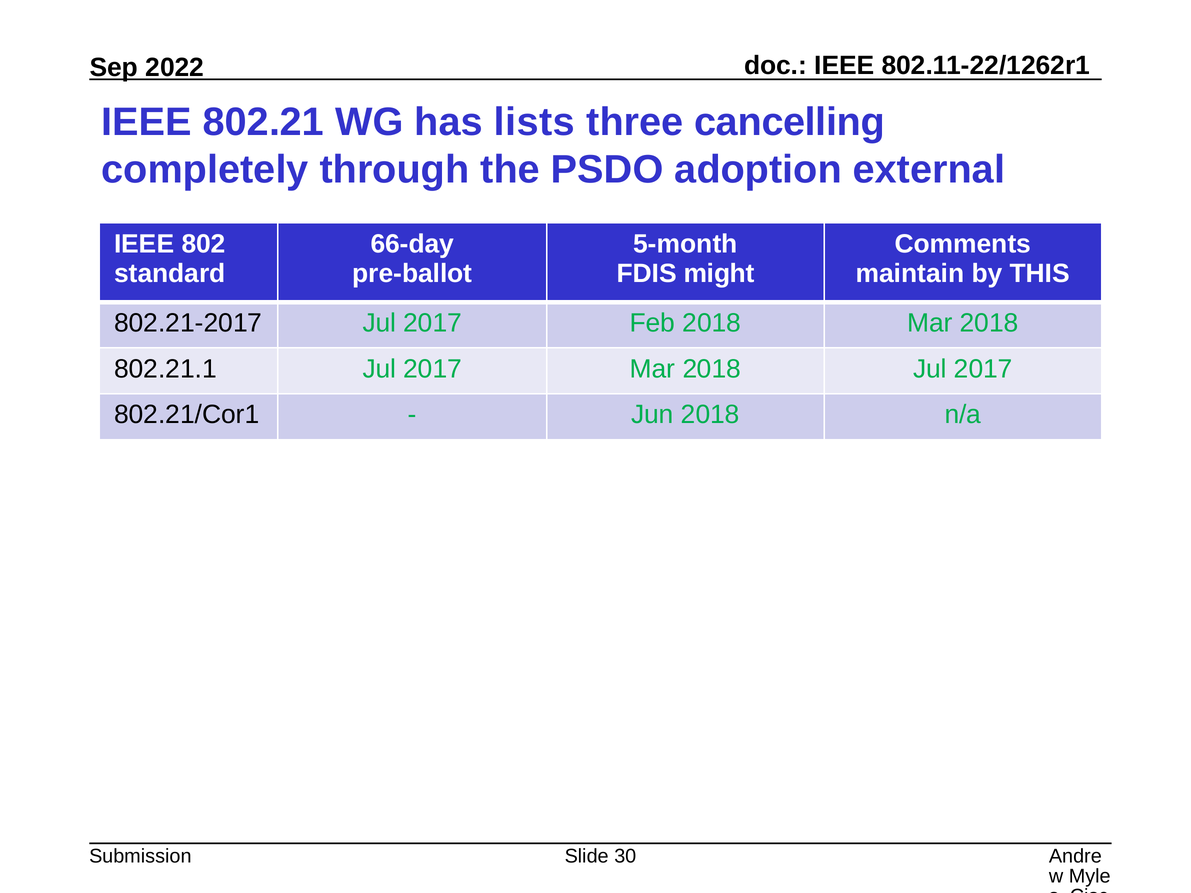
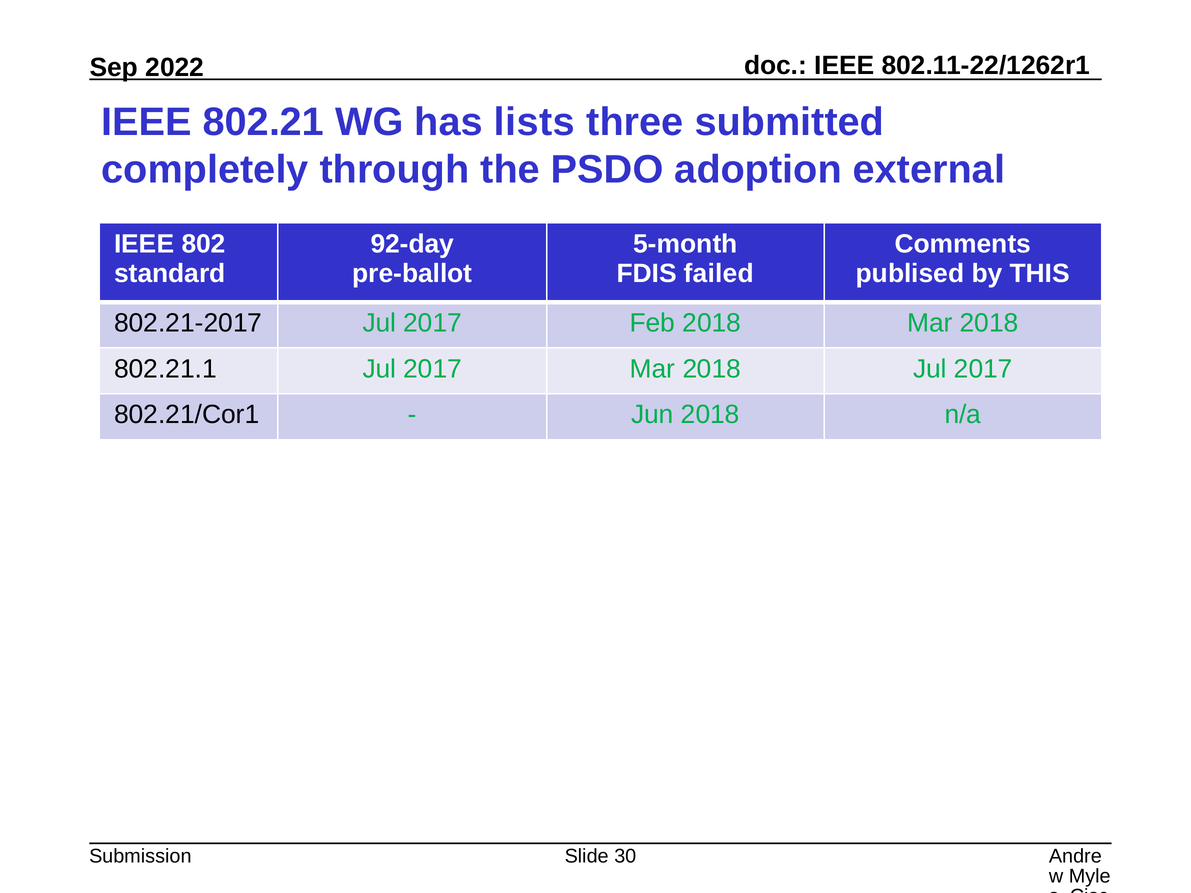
cancelling: cancelling -> submitted
66-day: 66-day -> 92-day
might: might -> failed
maintain: maintain -> publised
